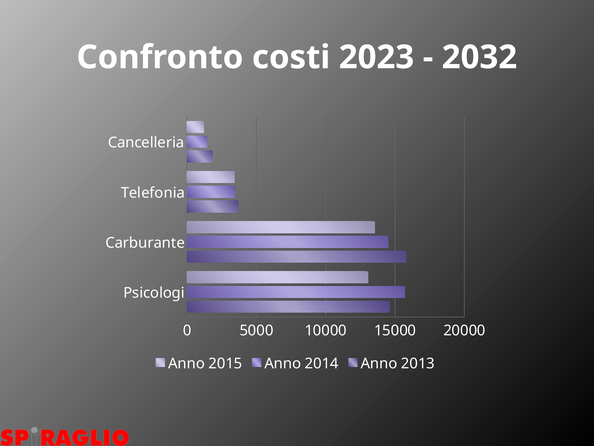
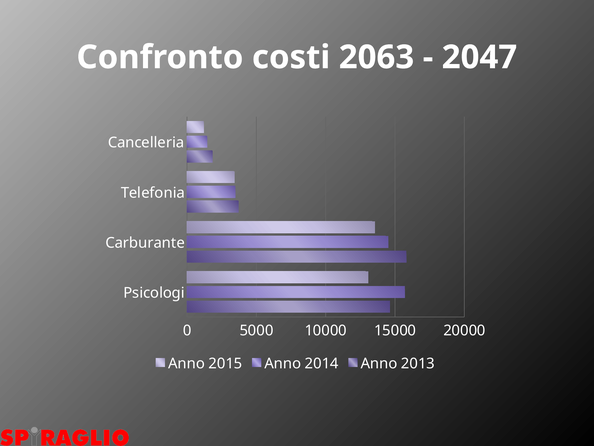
2023: 2023 -> 2063
2032: 2032 -> 2047
